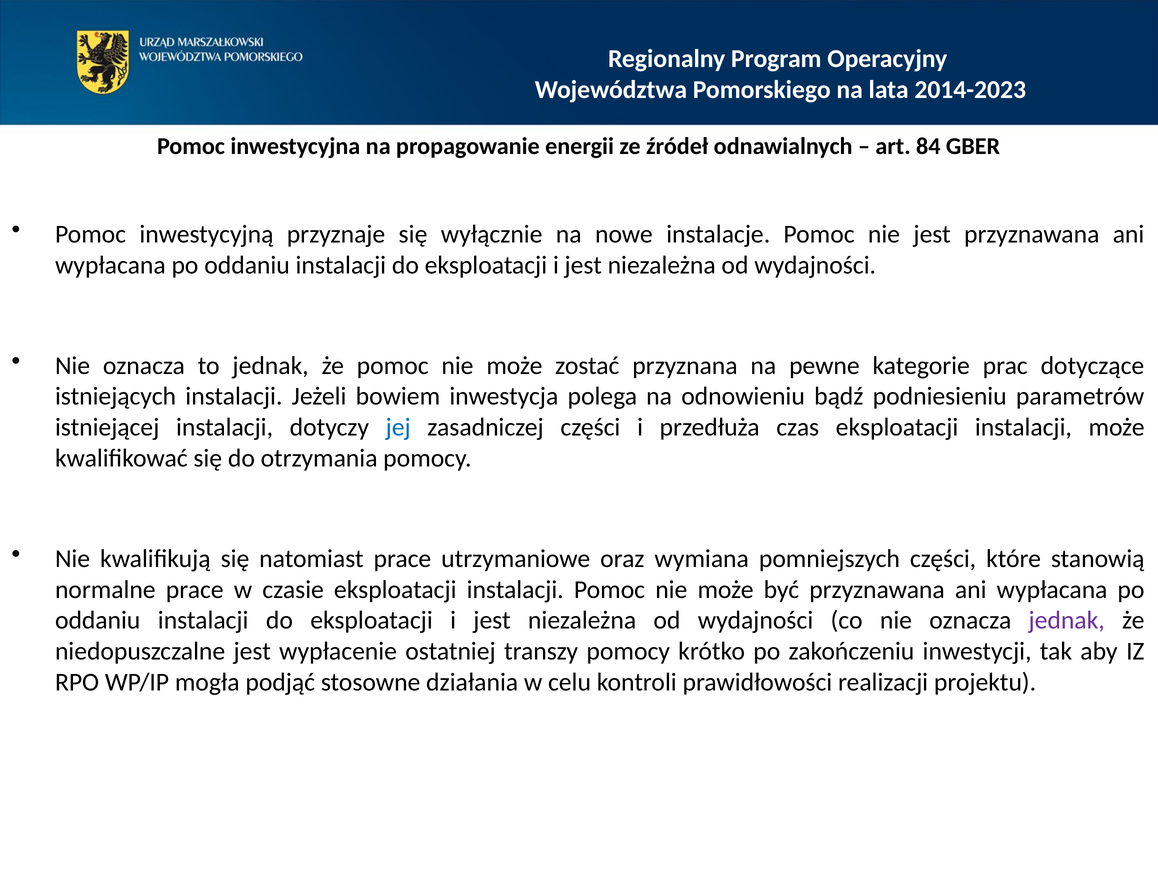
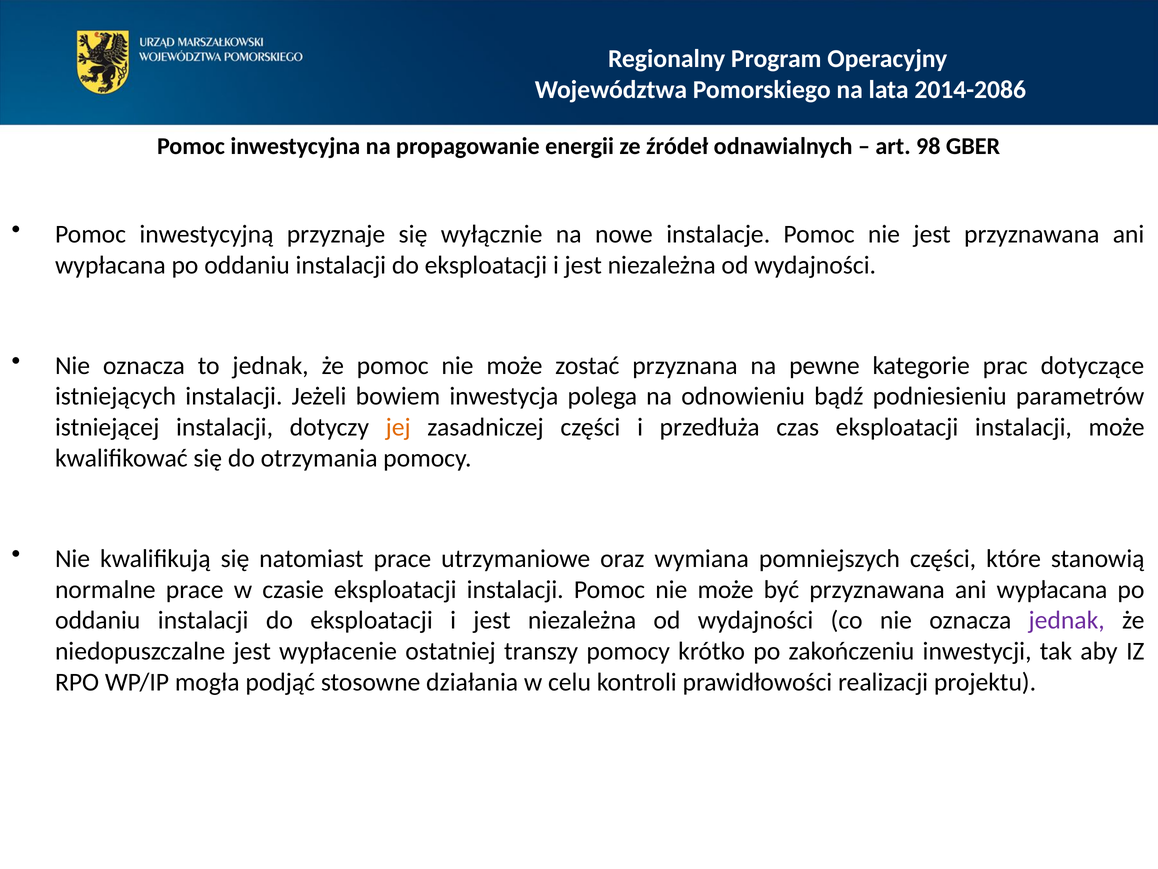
2014-2023: 2014-2023 -> 2014-2086
84: 84 -> 98
jej colour: blue -> orange
